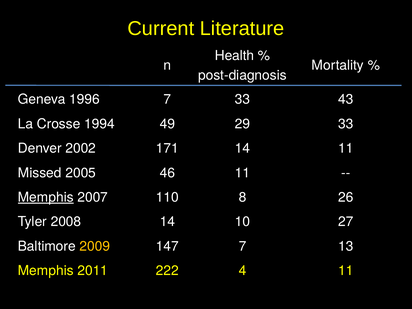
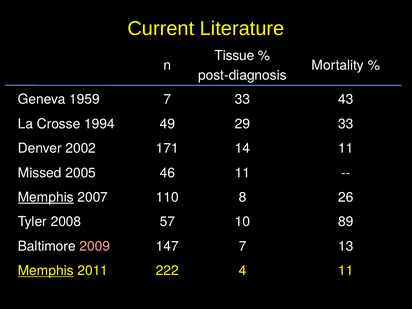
Health: Health -> Tissue
1996: 1996 -> 1959
2008 14: 14 -> 57
27: 27 -> 89
2009 colour: yellow -> pink
Memphis at (46, 271) underline: none -> present
